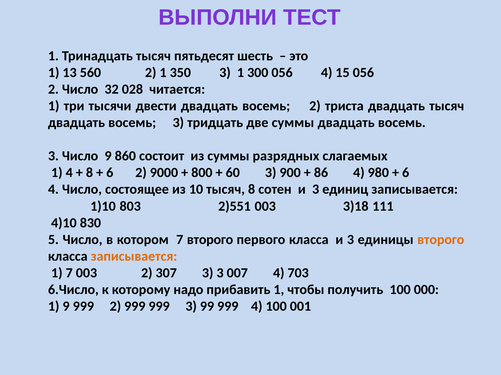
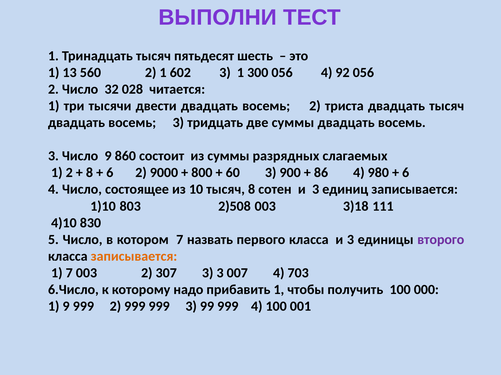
350: 350 -> 602
15: 15 -> 92
1 4: 4 -> 2
2)551: 2)551 -> 2)508
7 второго: второго -> назвать
второго at (441, 240) colour: orange -> purple
